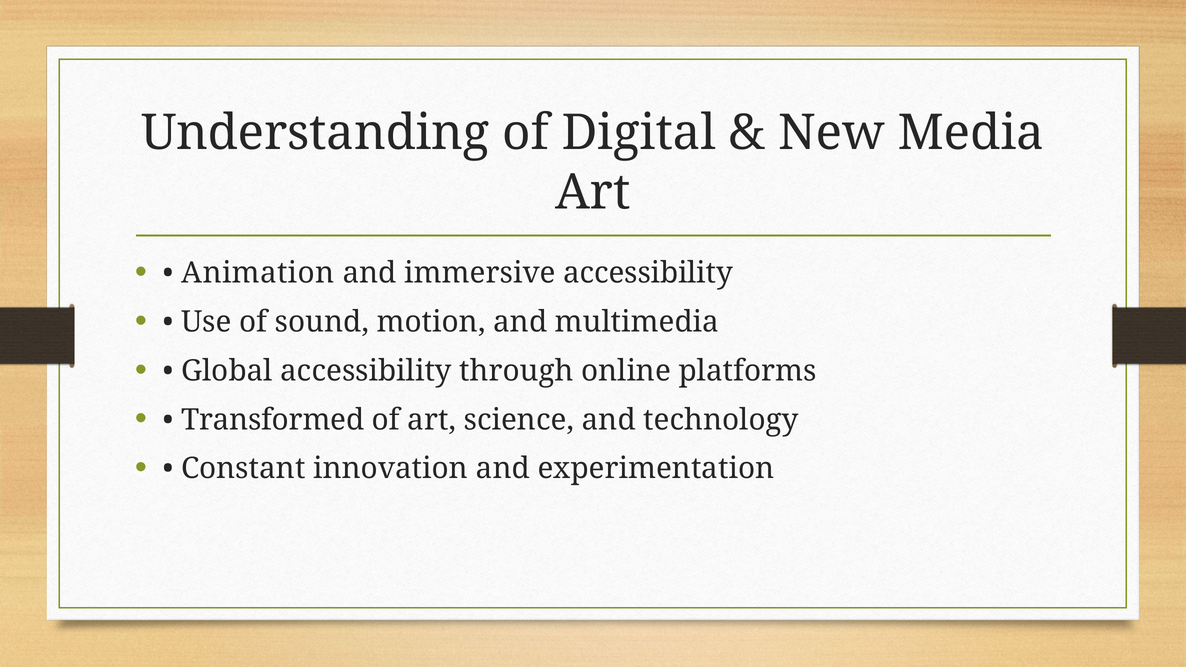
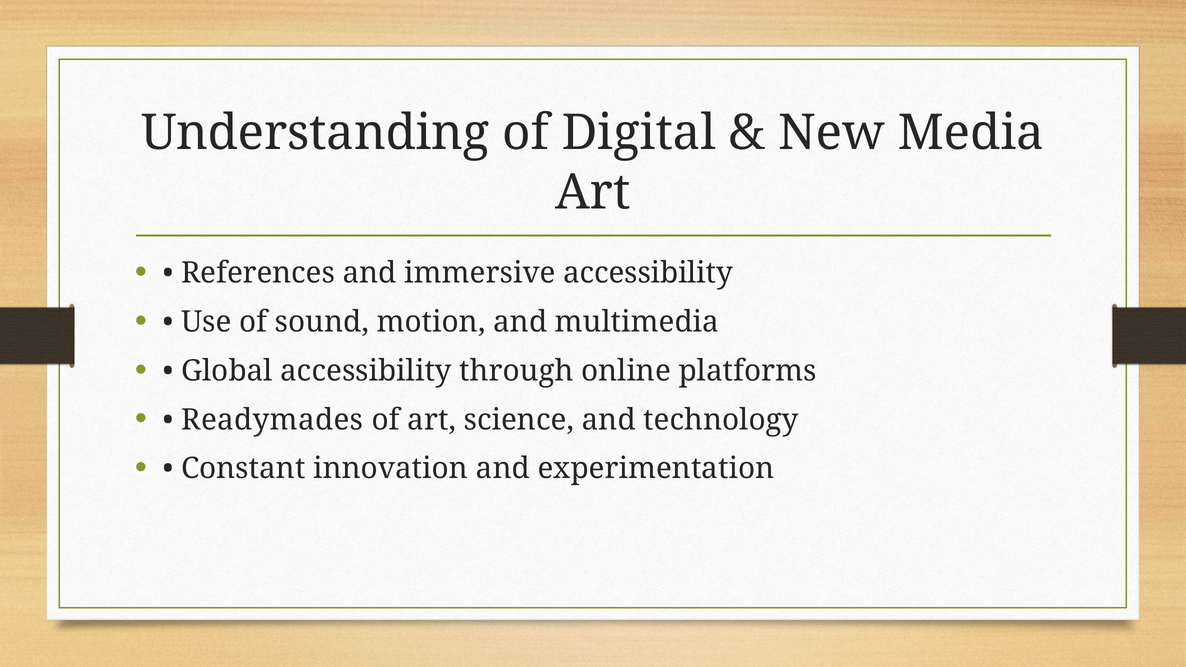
Animation: Animation -> References
Transformed: Transformed -> Readymades
